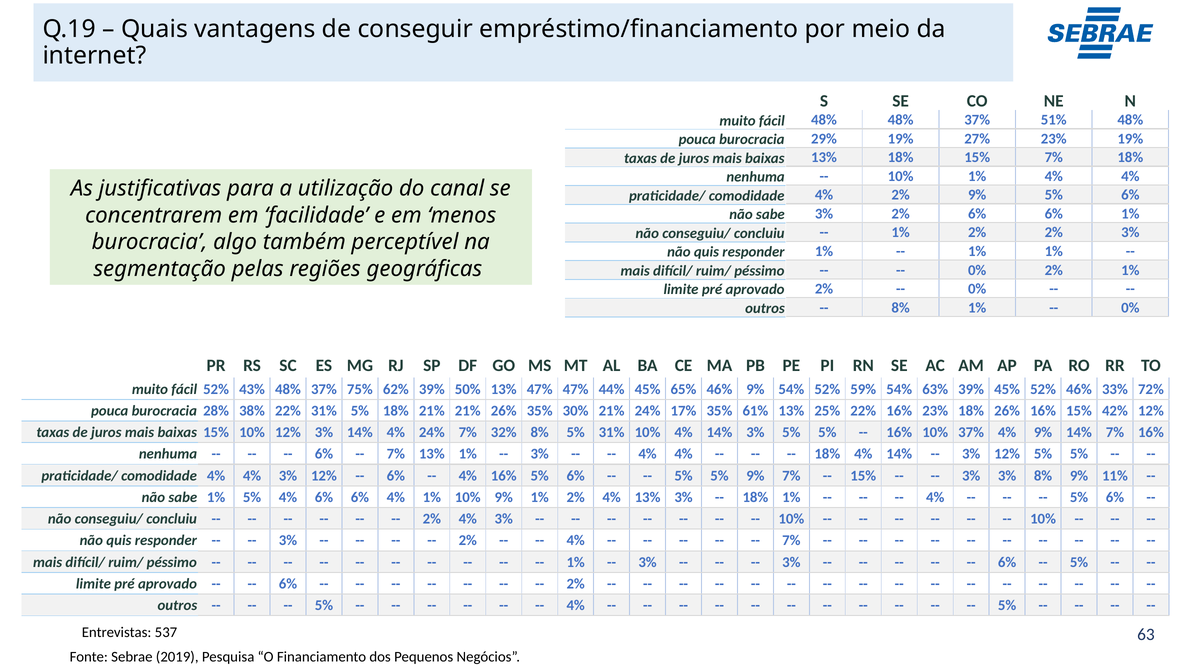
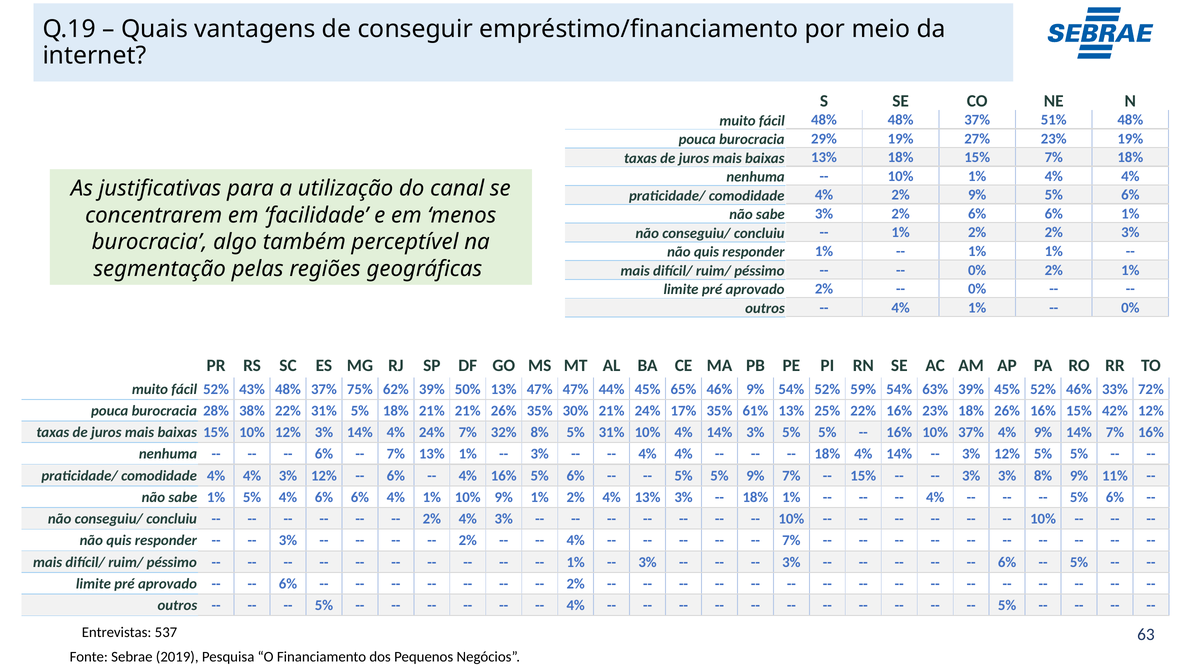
8% at (901, 308): 8% -> 4%
